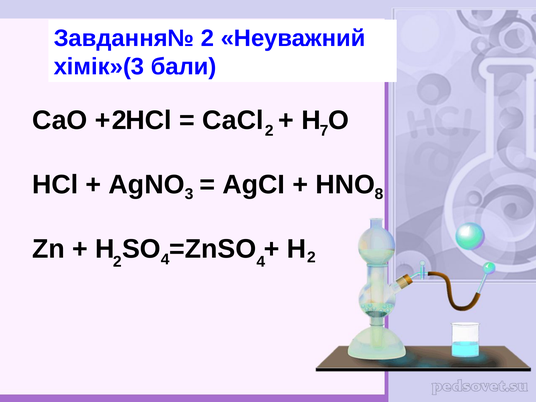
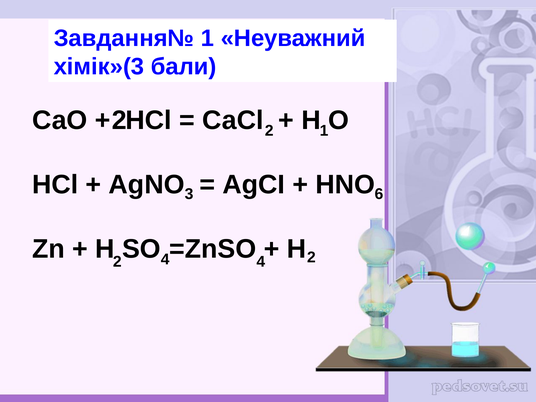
Завдання№ 2: 2 -> 1
2 7: 7 -> 1
8: 8 -> 6
